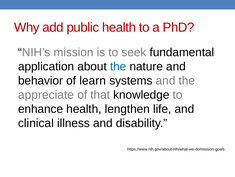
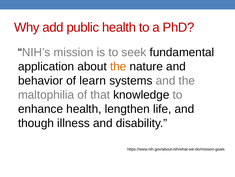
the at (118, 66) colour: blue -> orange
appreciate: appreciate -> maltophilia
clinical: clinical -> though
